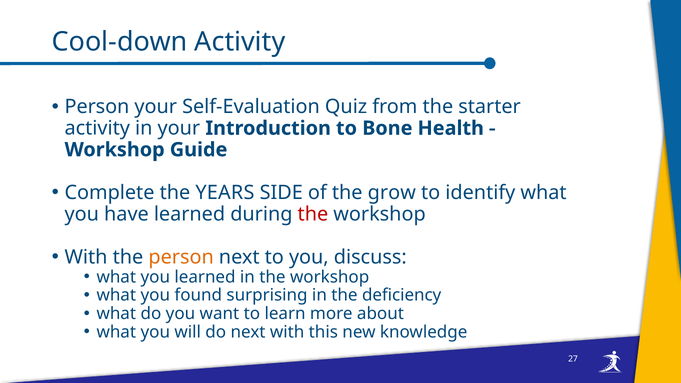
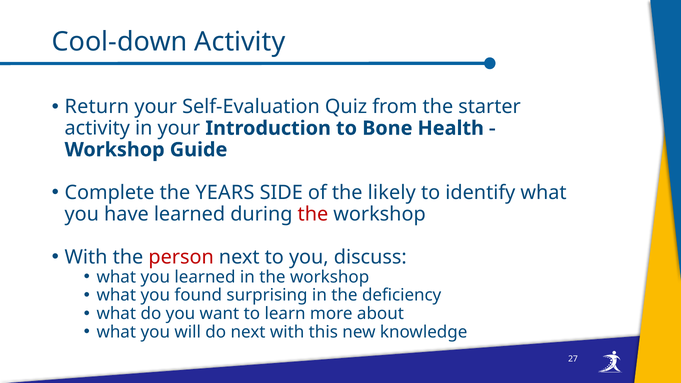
Person at (97, 107): Person -> Return
grow: grow -> likely
person at (181, 257) colour: orange -> red
